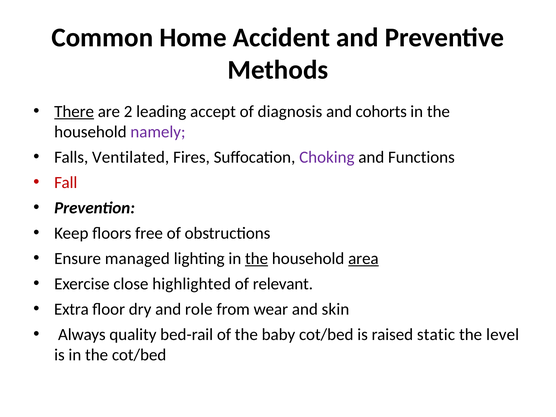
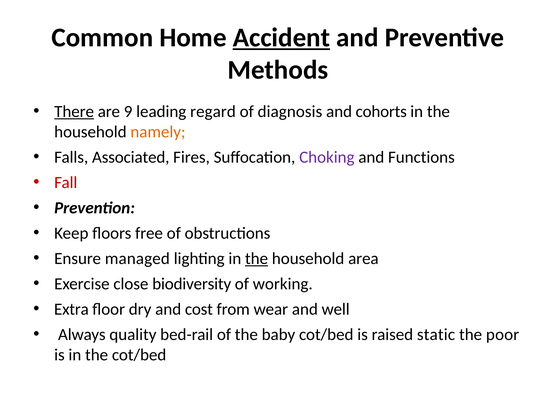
Accident underline: none -> present
2: 2 -> 9
accept: accept -> regard
namely colour: purple -> orange
Ventilated: Ventilated -> Associated
area underline: present -> none
highlighted: highlighted -> biodiversity
relevant: relevant -> working
role: role -> cost
skin: skin -> well
level: level -> poor
